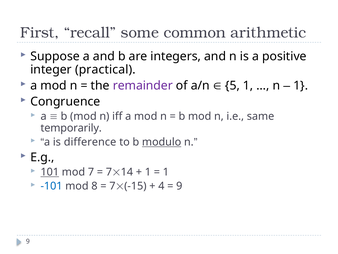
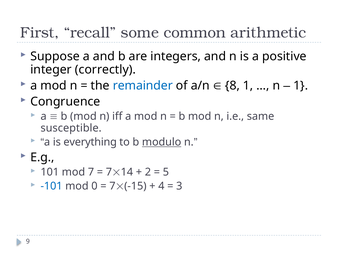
practical: practical -> correctly
remainder colour: purple -> blue
5: 5 -> 8
temporarily: temporarily -> susceptible
difference: difference -> everything
101 underline: present -> none
1 at (148, 172): 1 -> 2
1 at (166, 172): 1 -> 5
8: 8 -> 0
9 at (179, 186): 9 -> 3
